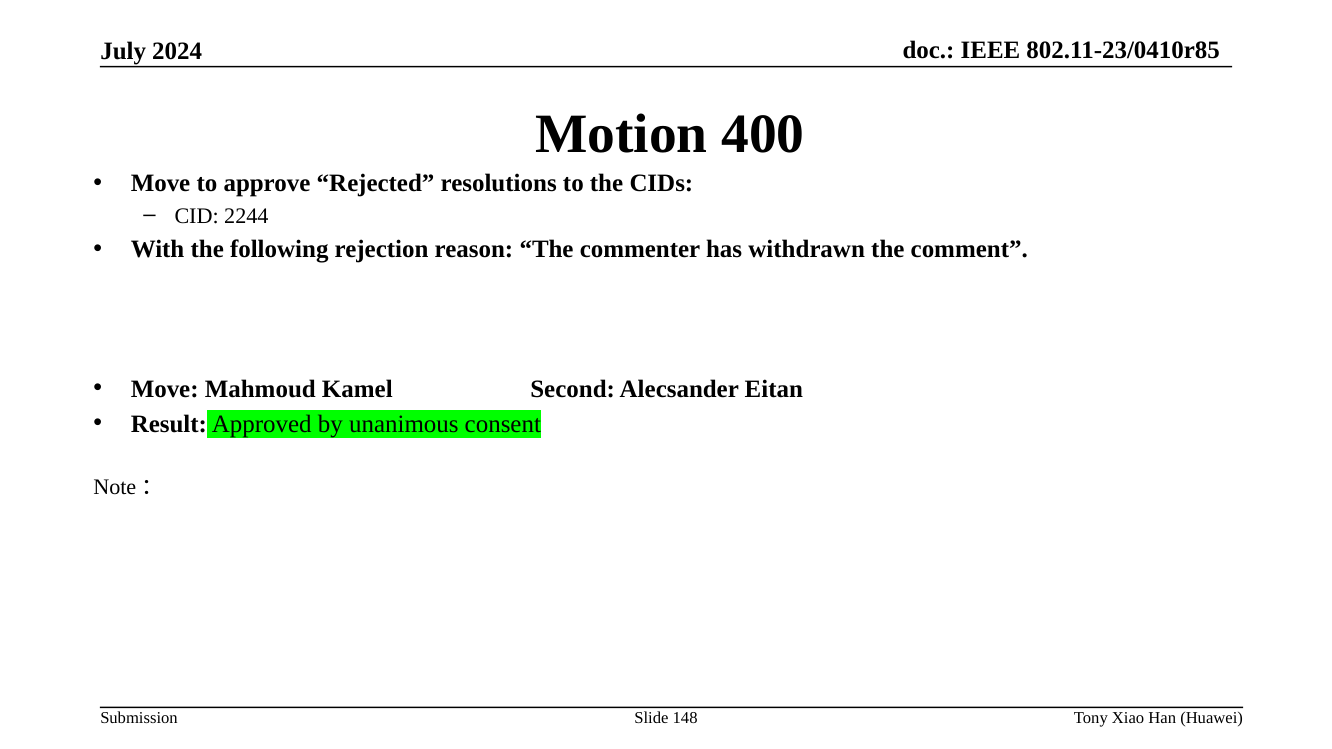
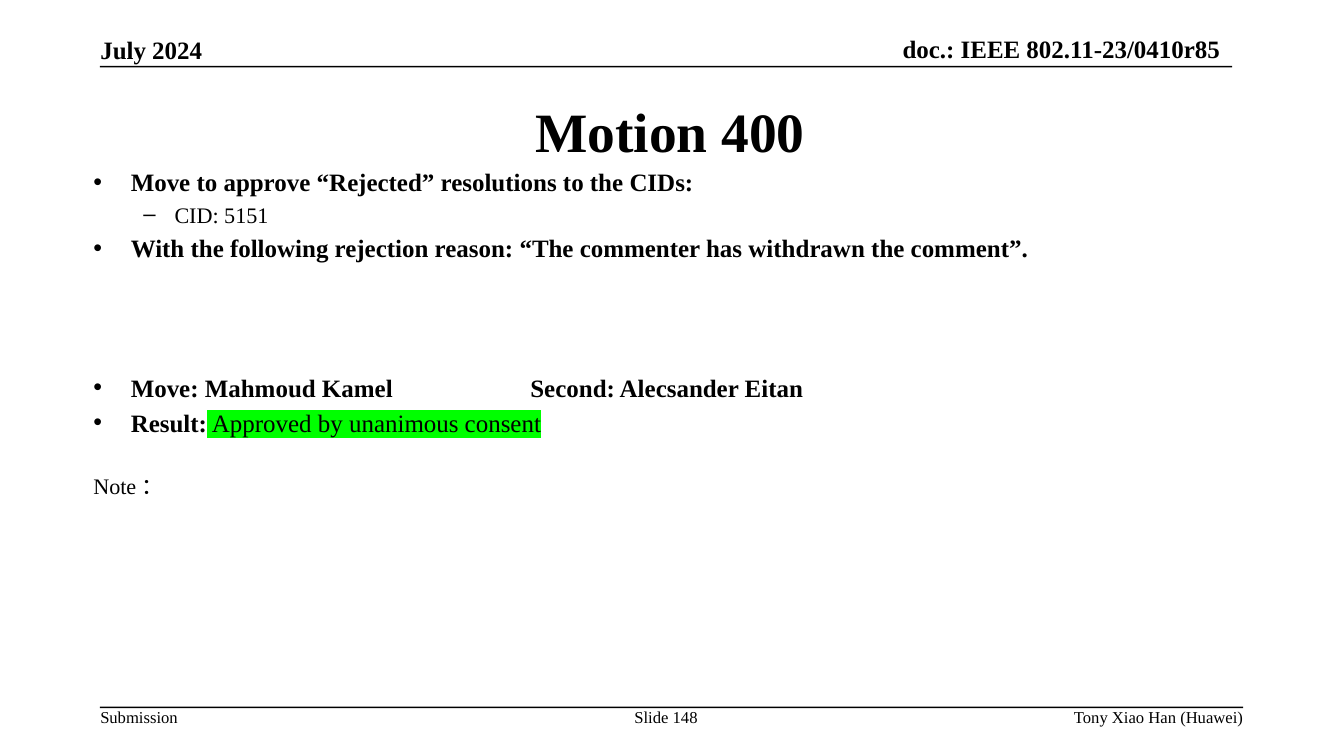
2244: 2244 -> 5151
